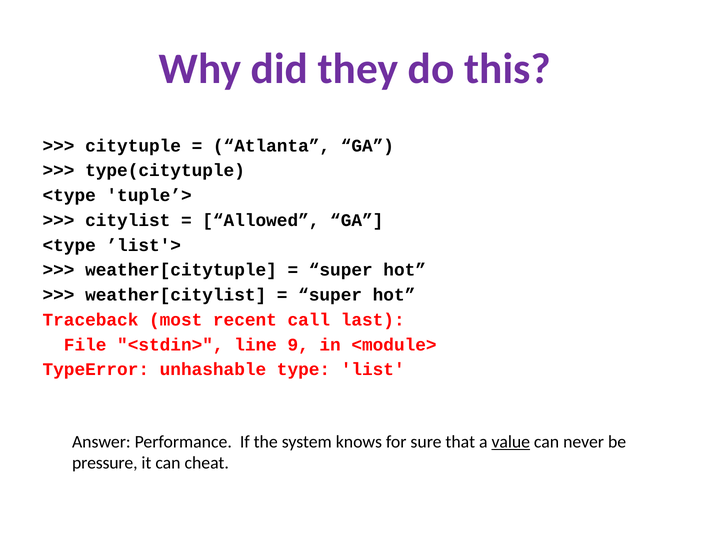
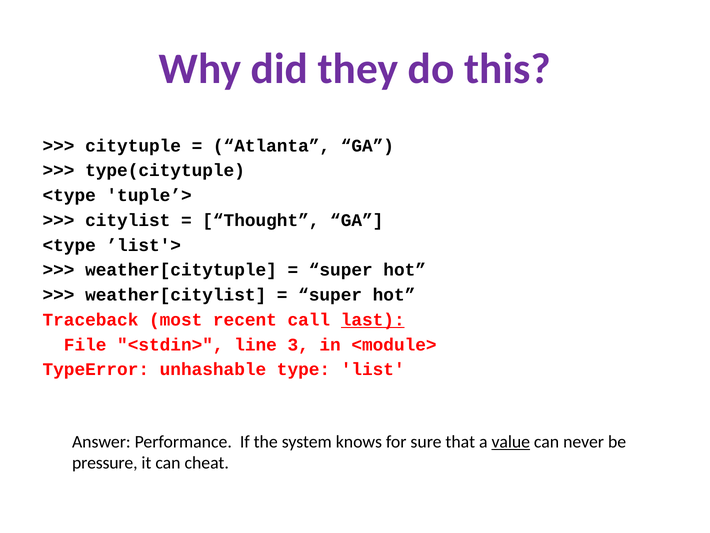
Allowed: Allowed -> Thought
last underline: none -> present
9: 9 -> 3
